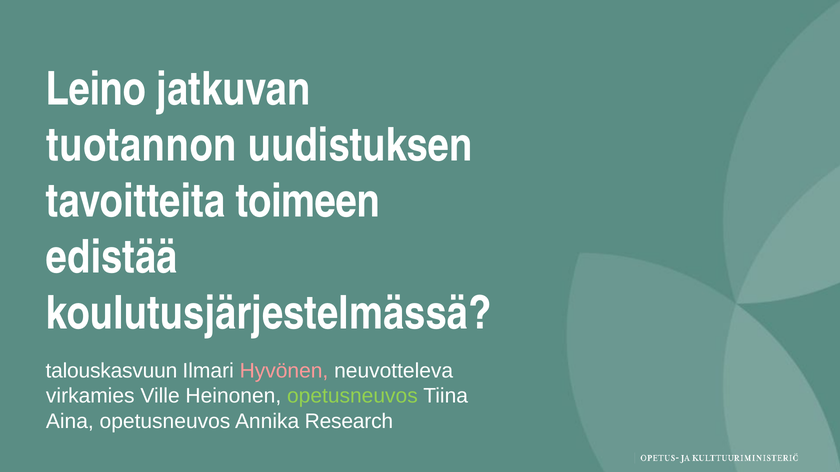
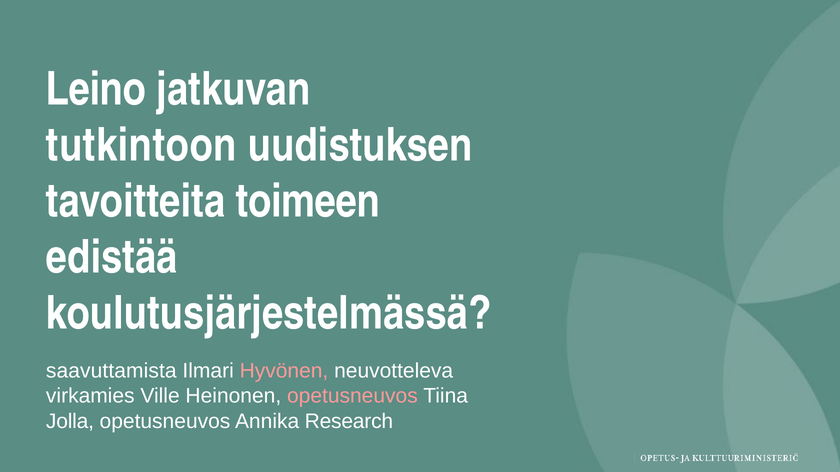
tuotannon: tuotannon -> tutkintoon
talouskasvuun: talouskasvuun -> saavuttamista
opetusneuvos at (352, 396) colour: light green -> pink
Aina: Aina -> Jolla
